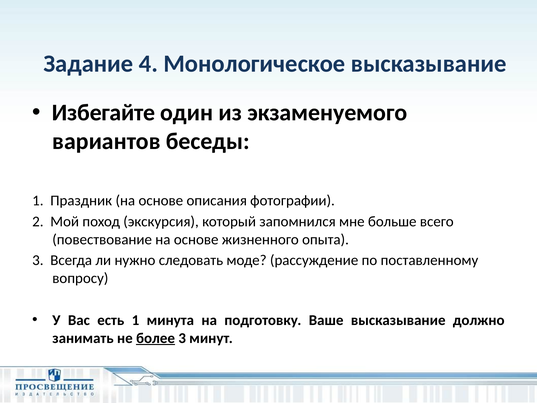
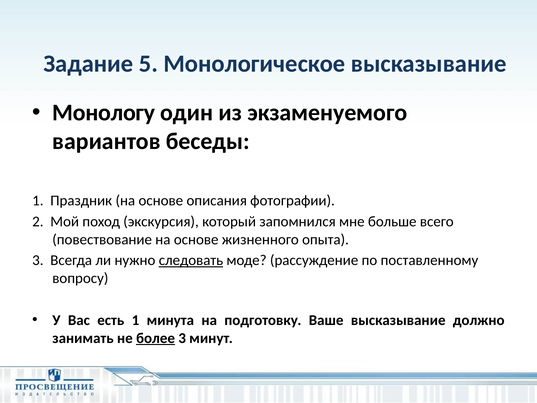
4: 4 -> 5
Избегайте: Избегайте -> Монологу
следовать underline: none -> present
